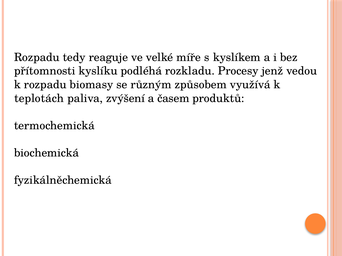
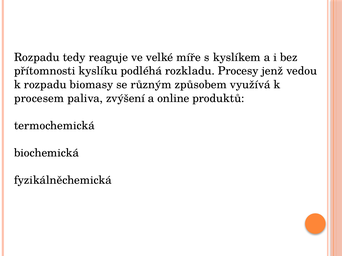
teplotách: teplotách -> procesem
časem: časem -> online
